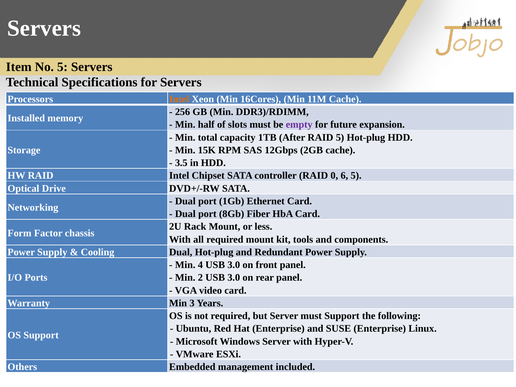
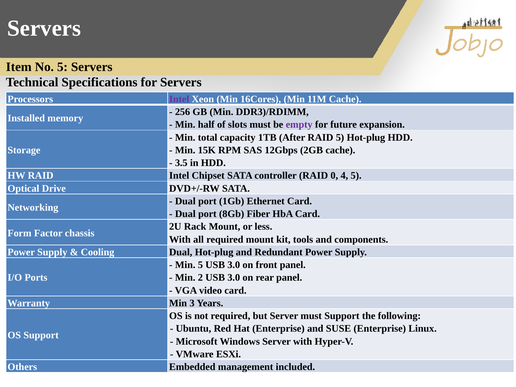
Intel at (179, 99) colour: orange -> purple
6: 6 -> 4
Min 4: 4 -> 5
